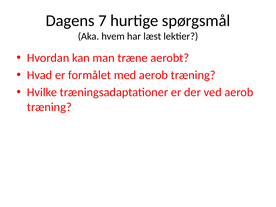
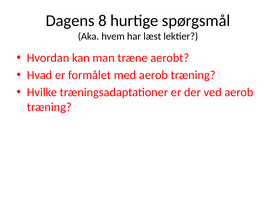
7: 7 -> 8
